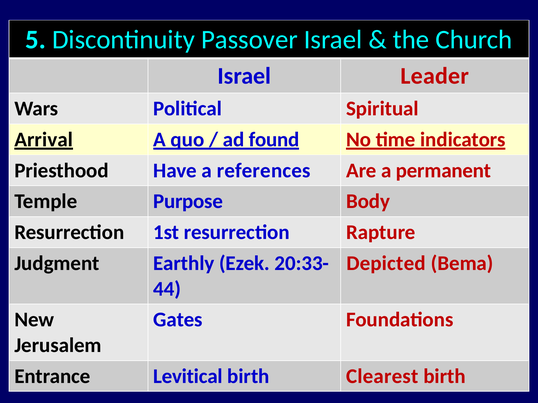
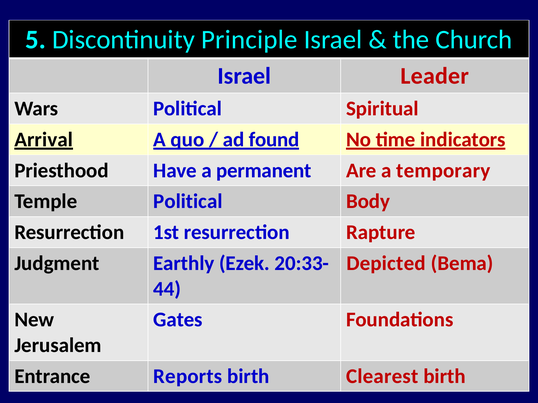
Passover: Passover -> Principle
references: references -> permanent
permanent: permanent -> temporary
Temple Purpose: Purpose -> Political
Levitical: Levitical -> Reports
